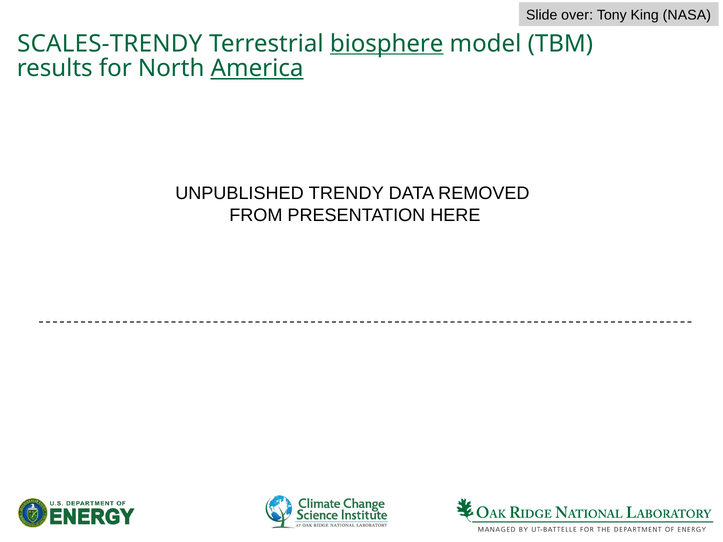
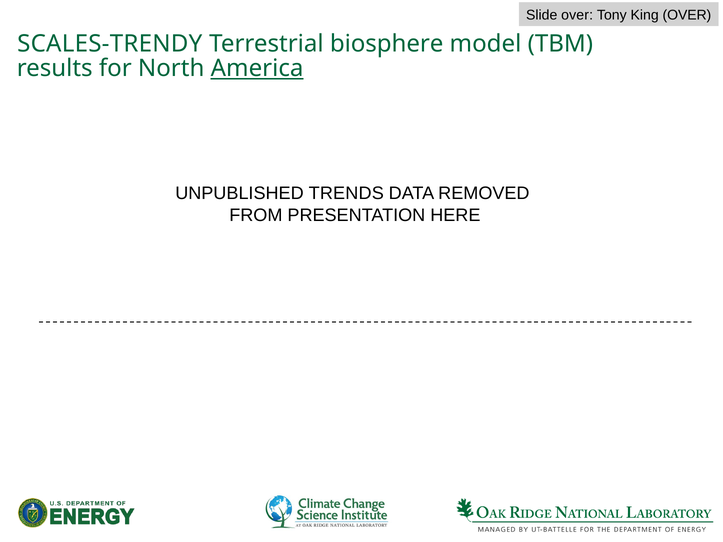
King NASA: NASA -> OVER
biosphere underline: present -> none
TRENDY: TRENDY -> TRENDS
